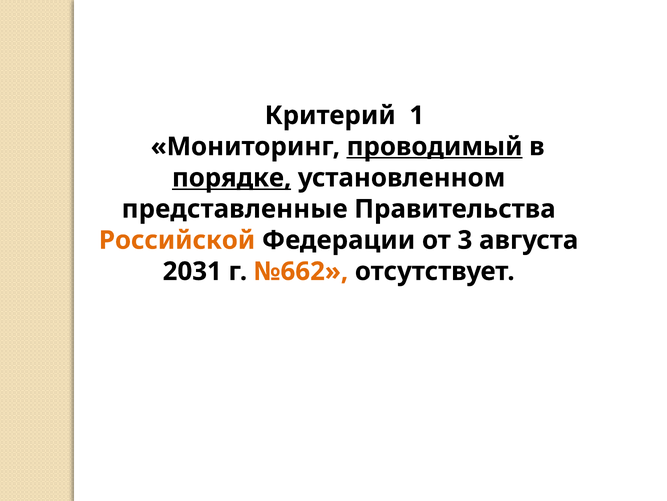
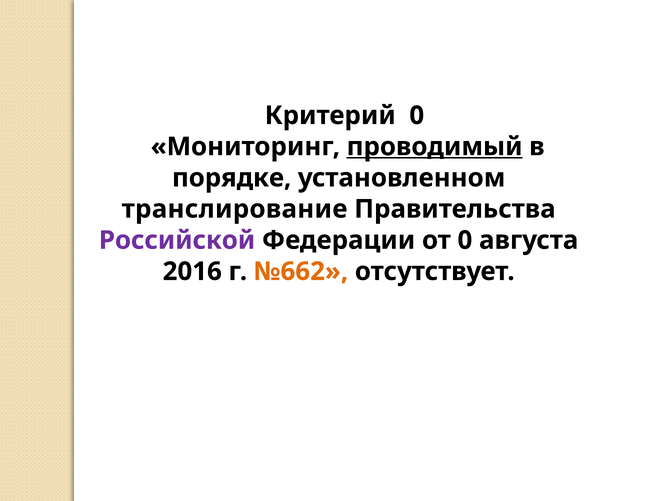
Критерий 1: 1 -> 0
порядке underline: present -> none
представленные: представленные -> транслирование
Российской colour: orange -> purple
от 3: 3 -> 0
2031: 2031 -> 2016
